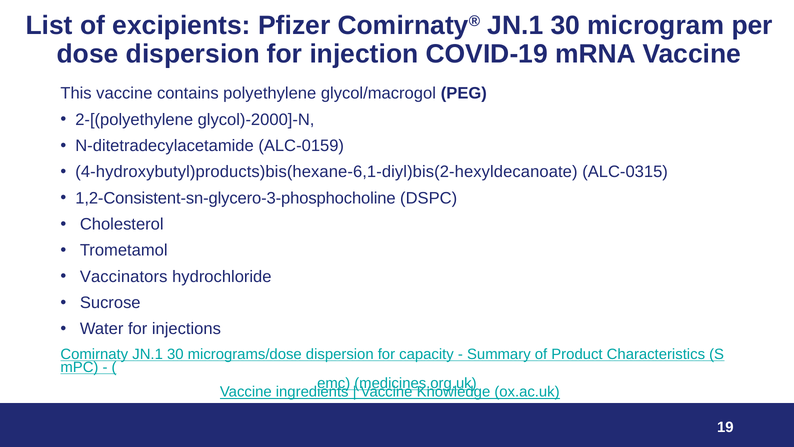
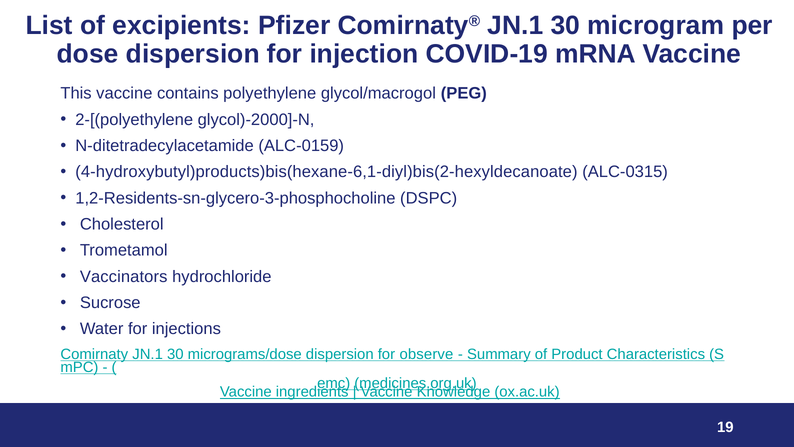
1,2-Consistent-sn-glycero-3-phosphocholine: 1,2-Consistent-sn-glycero-3-phosphocholine -> 1,2-Residents-sn-glycero-3-phosphocholine
capacity: capacity -> observe
